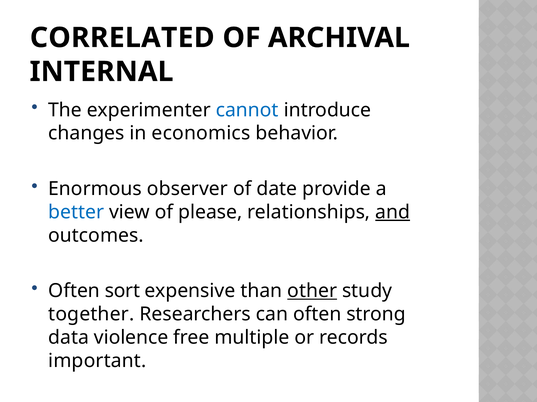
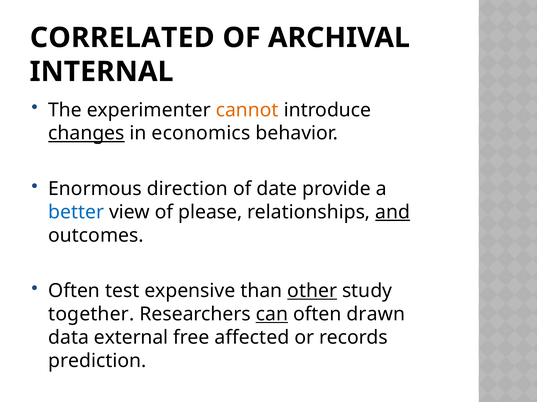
cannot colour: blue -> orange
changes underline: none -> present
observer: observer -> direction
sort: sort -> test
can underline: none -> present
strong: strong -> drawn
violence: violence -> external
multiple: multiple -> affected
important: important -> prediction
